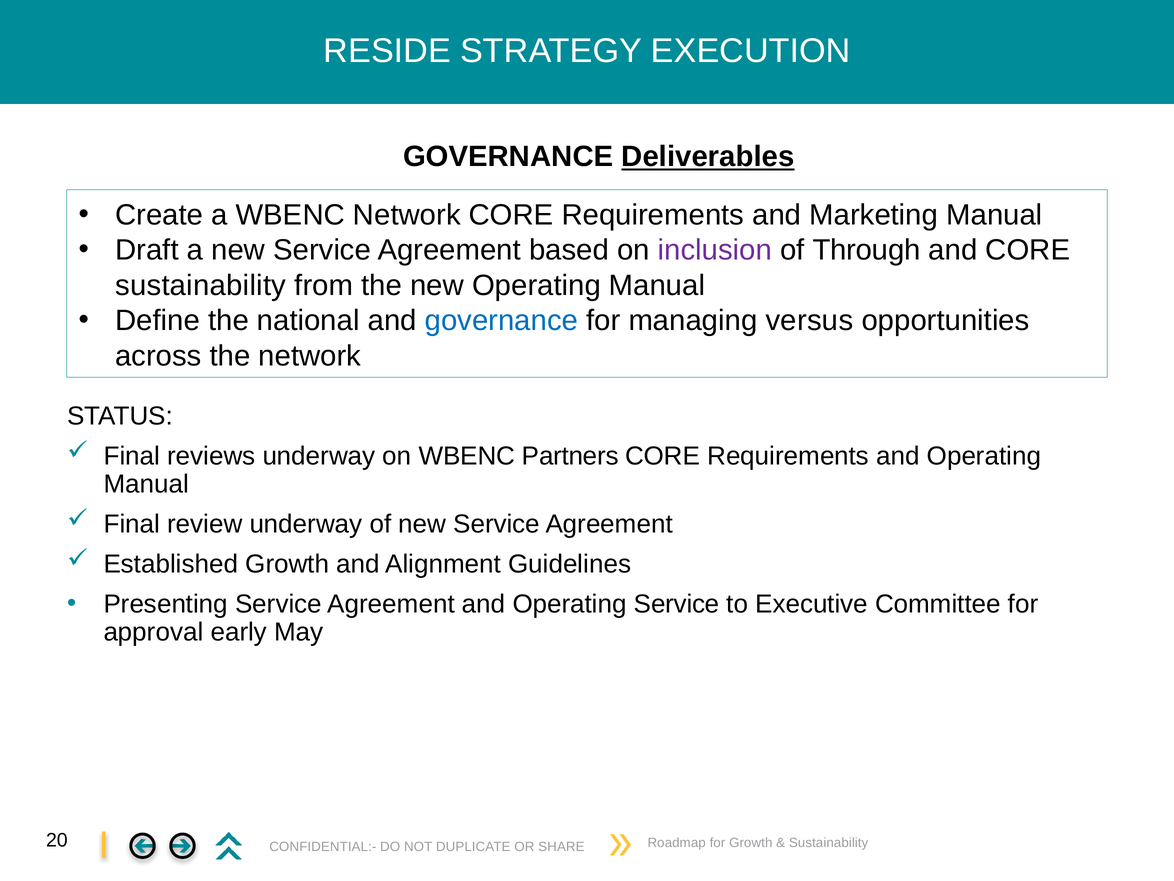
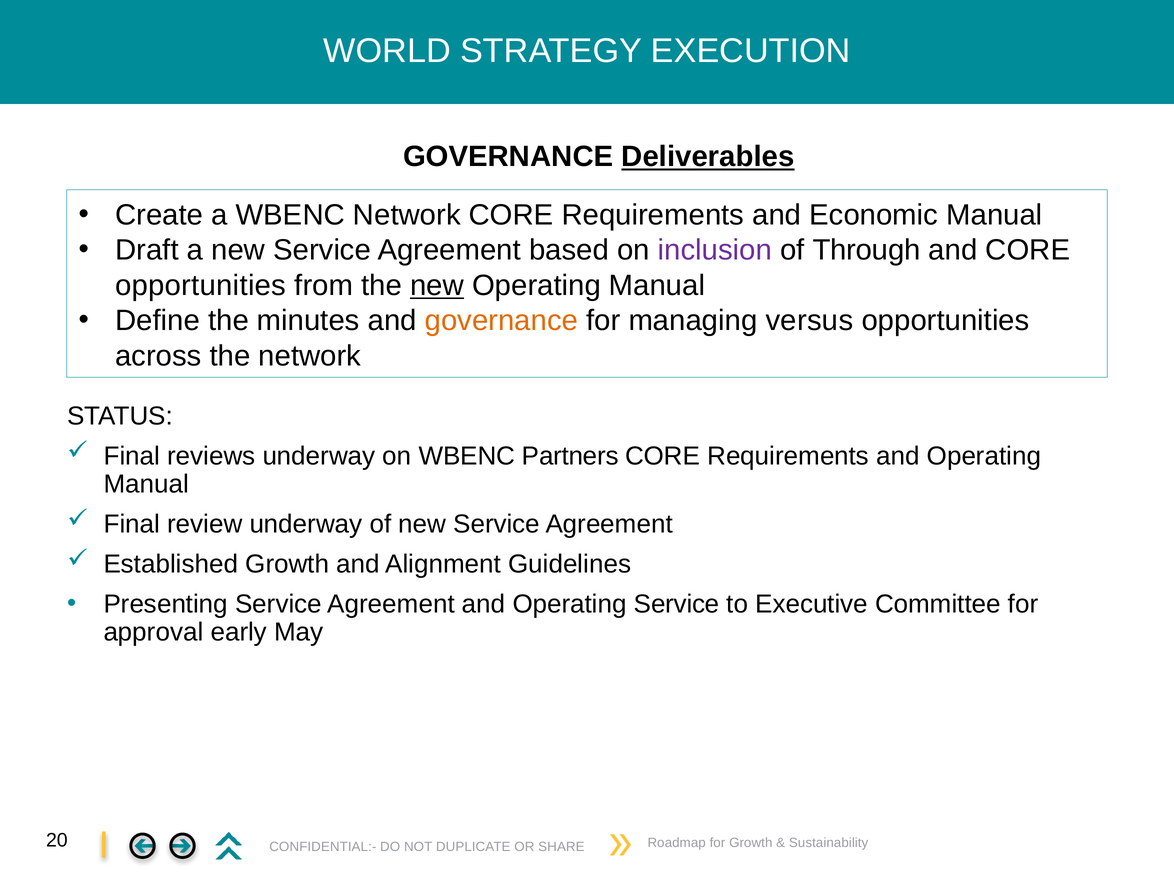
RESIDE: RESIDE -> WORLD
Marketing: Marketing -> Economic
sustainability at (201, 285): sustainability -> opportunities
new at (437, 285) underline: none -> present
national: national -> minutes
governance at (501, 321) colour: blue -> orange
